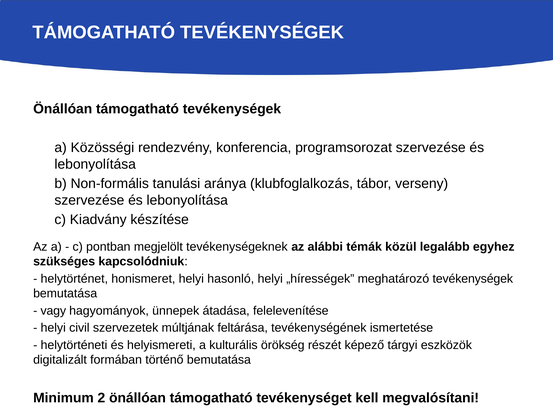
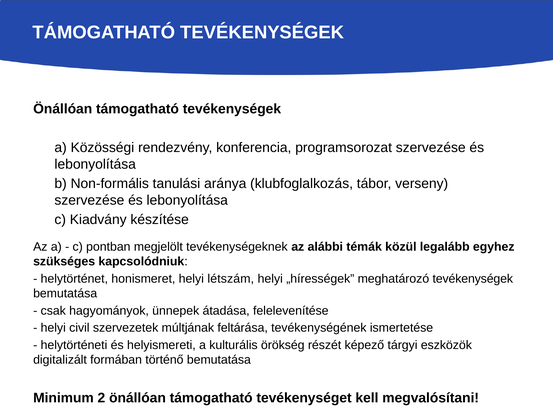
hasonló: hasonló -> létszám
vagy: vagy -> csak
